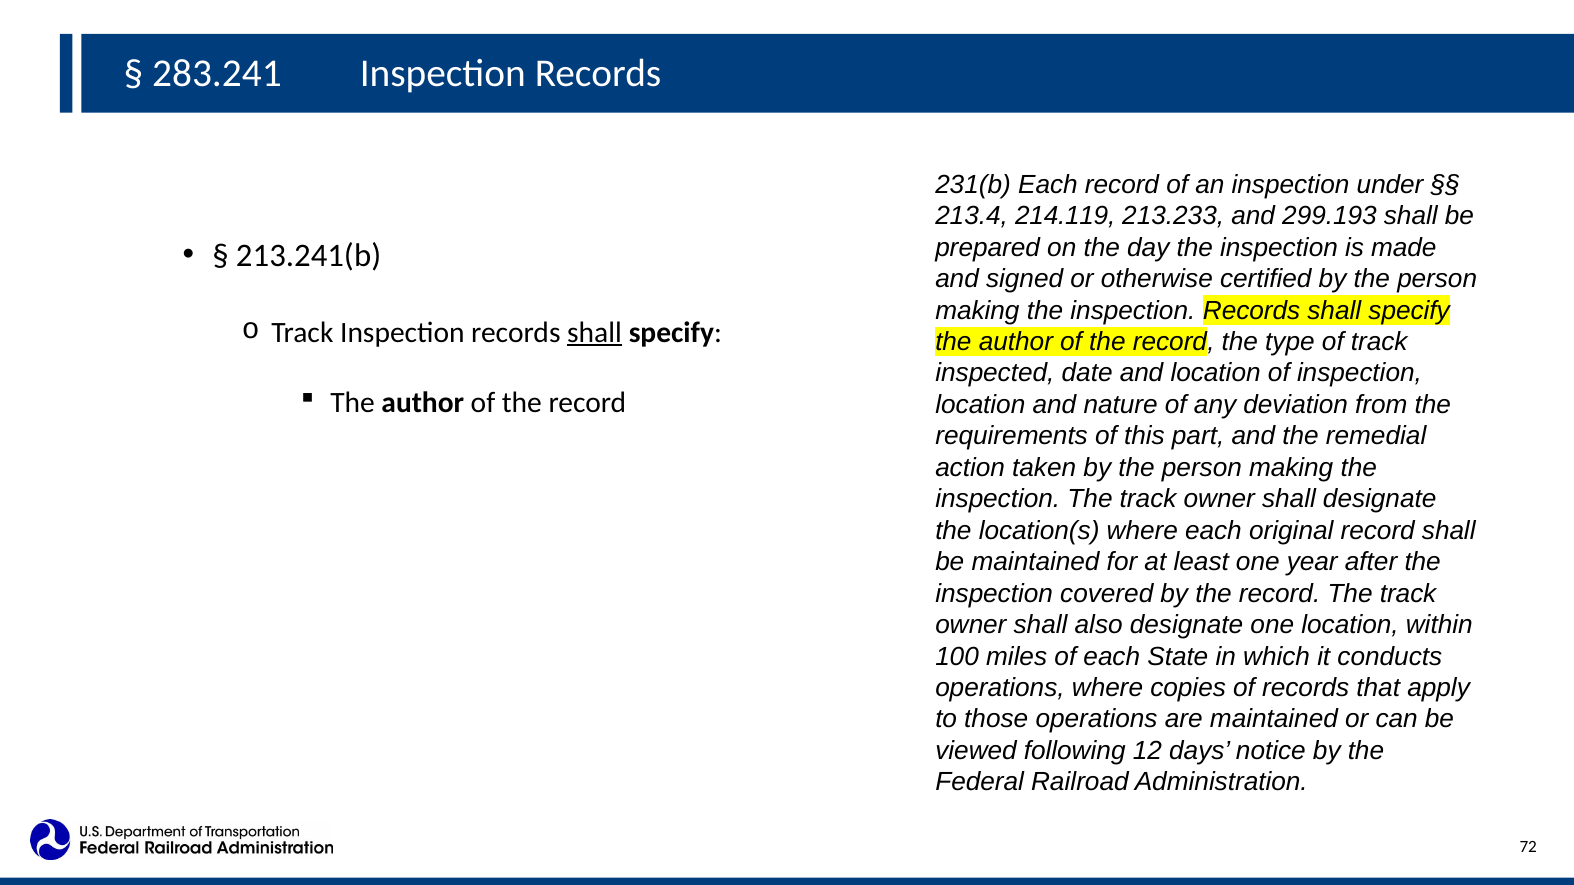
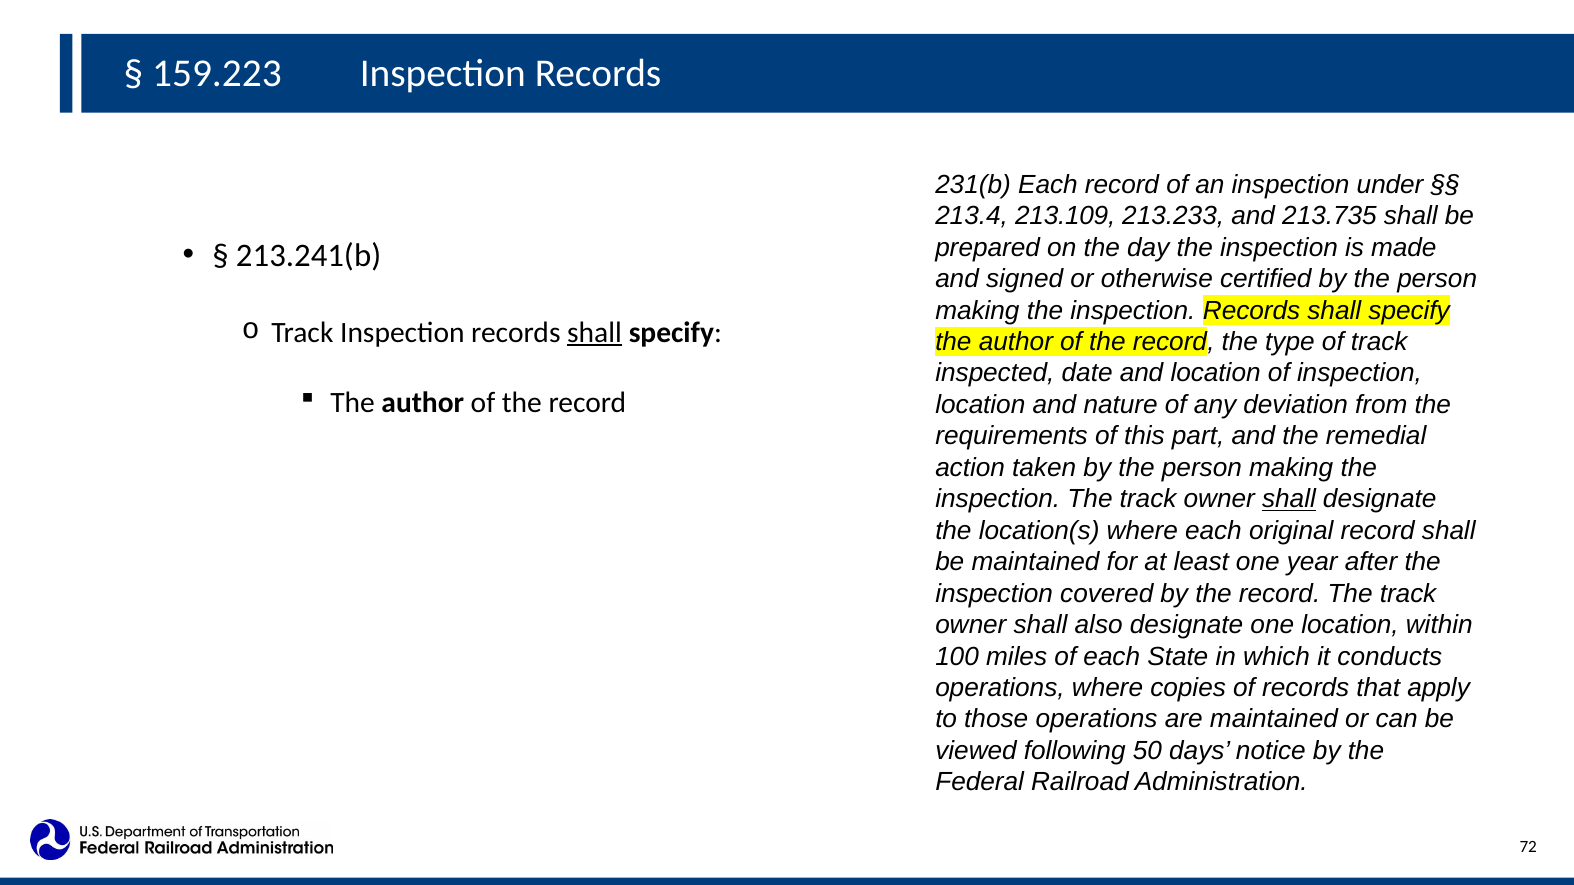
283.241: 283.241 -> 159.223
214.119: 214.119 -> 213.109
299.193: 299.193 -> 213.735
shall at (1289, 499) underline: none -> present
12: 12 -> 50
